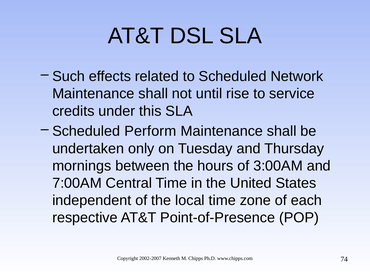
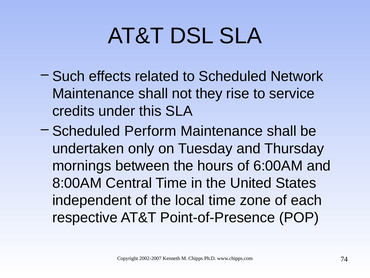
until: until -> they
3:00AM: 3:00AM -> 6:00AM
7:00AM: 7:00AM -> 8:00AM
